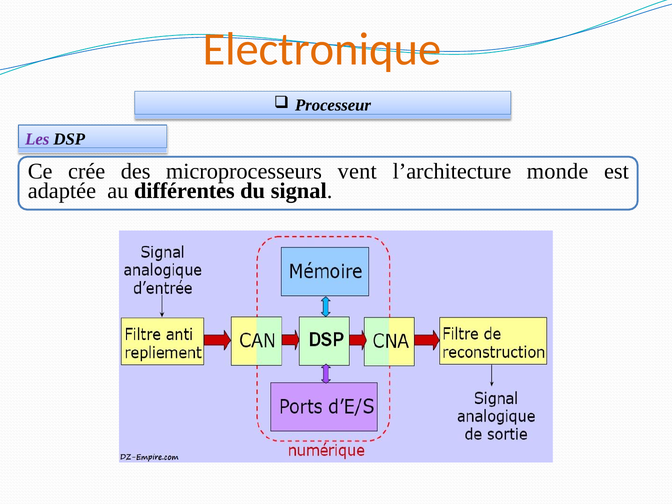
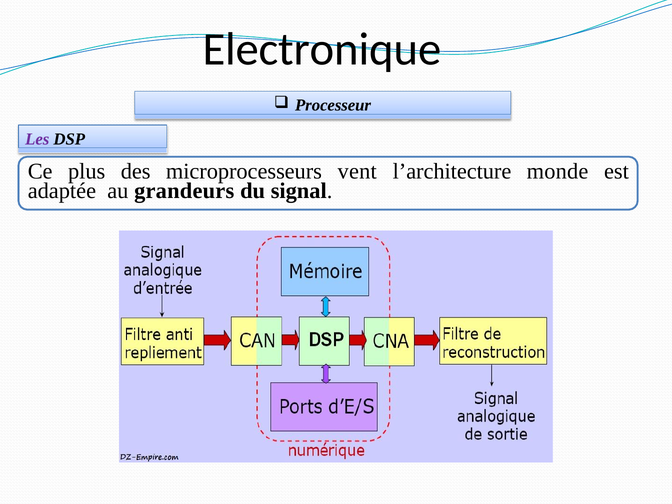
Electronique colour: orange -> black
crée: crée -> plus
différentes: différentes -> grandeurs
